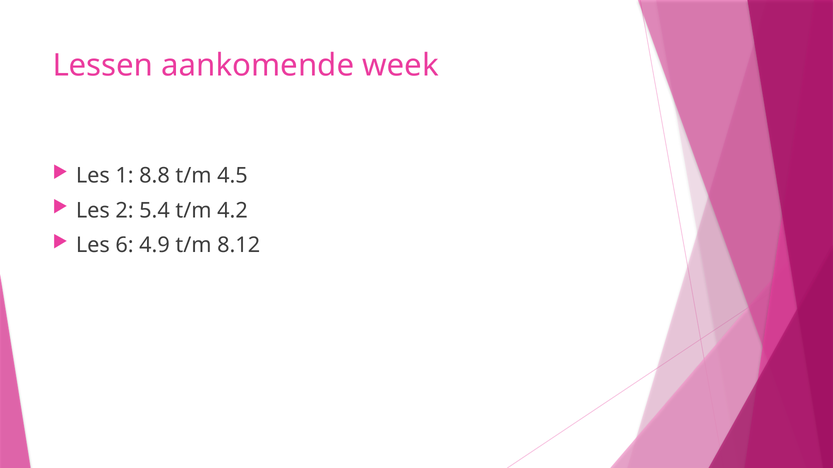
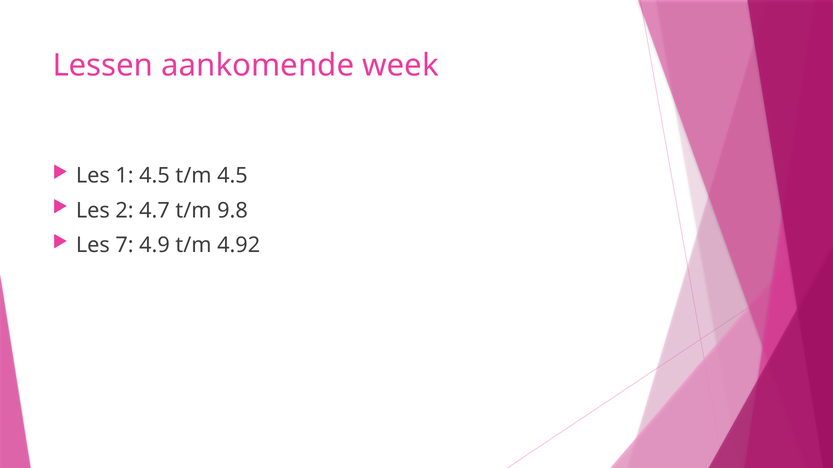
1 8.8: 8.8 -> 4.5
5.4: 5.4 -> 4.7
4.2: 4.2 -> 9.8
6: 6 -> 7
8.12: 8.12 -> 4.92
